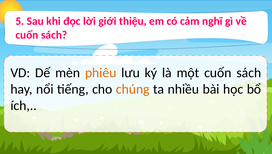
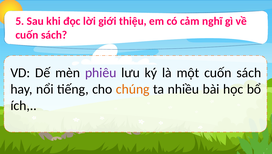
phiêu colour: orange -> purple
